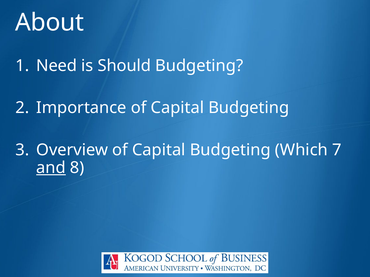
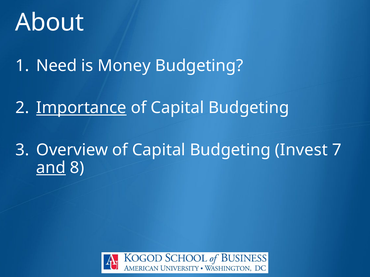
Should: Should -> Money
Importance underline: none -> present
Which: Which -> Invest
